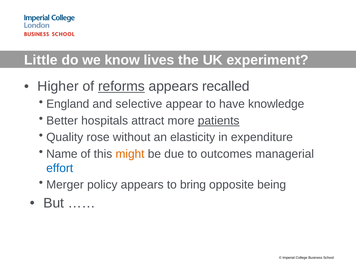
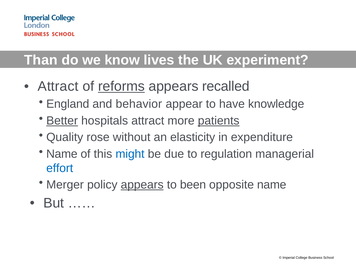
Little: Little -> Than
Higher at (58, 86): Higher -> Attract
selective: selective -> behavior
Better underline: none -> present
might colour: orange -> blue
outcomes: outcomes -> regulation
appears at (142, 185) underline: none -> present
bring: bring -> been
opposite being: being -> name
